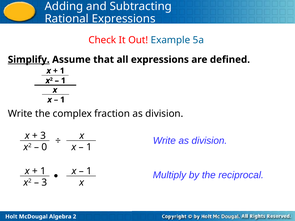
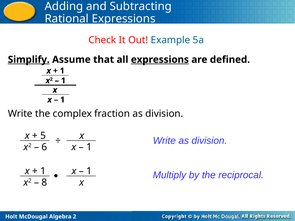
expressions at (160, 60) underline: none -> present
3 at (43, 136): 3 -> 5
0: 0 -> 6
3 at (44, 183): 3 -> 8
